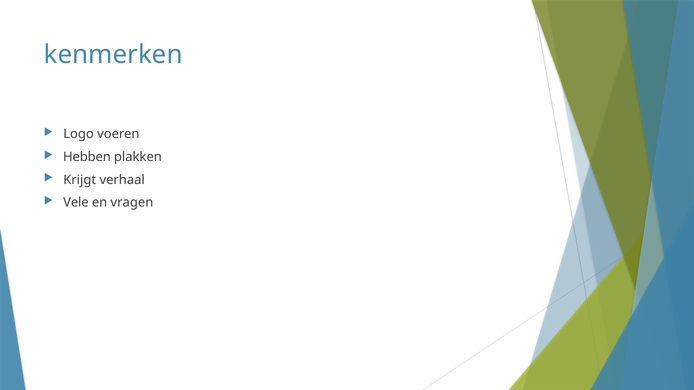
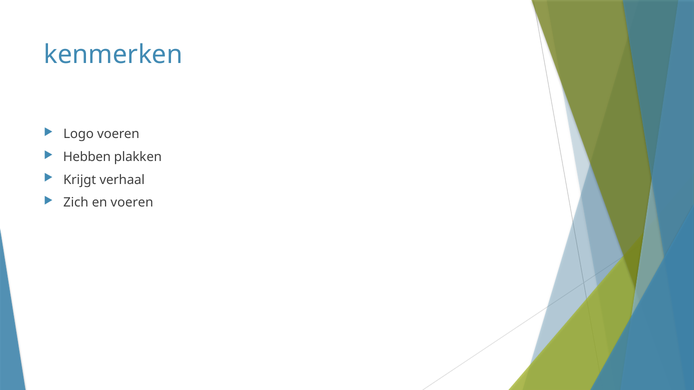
Vele: Vele -> Zich
en vragen: vragen -> voeren
